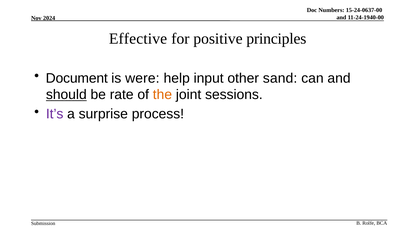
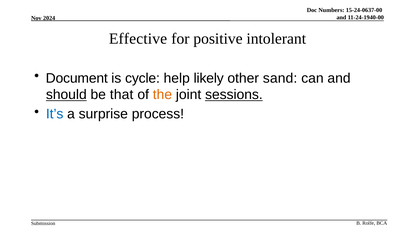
principles: principles -> intolerant
were: were -> cycle
input: input -> likely
rate: rate -> that
sessions underline: none -> present
It’s colour: purple -> blue
